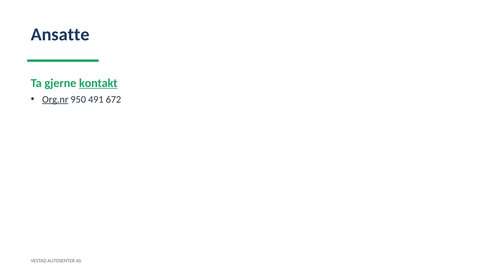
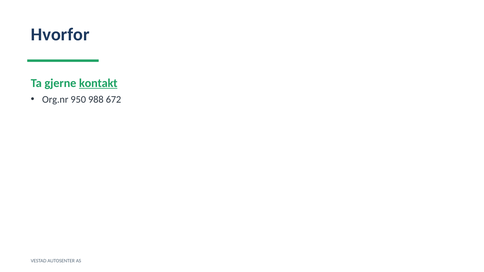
Ansatte: Ansatte -> Hvorfor
Org.nr underline: present -> none
491: 491 -> 988
